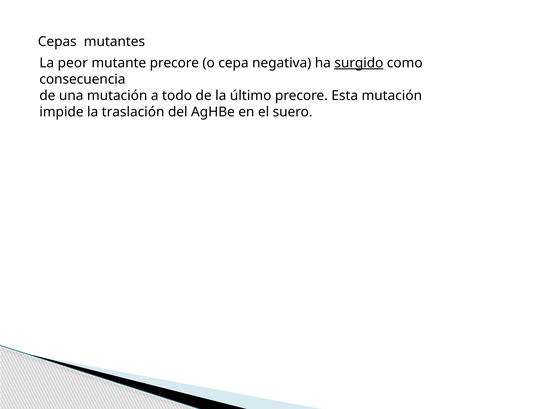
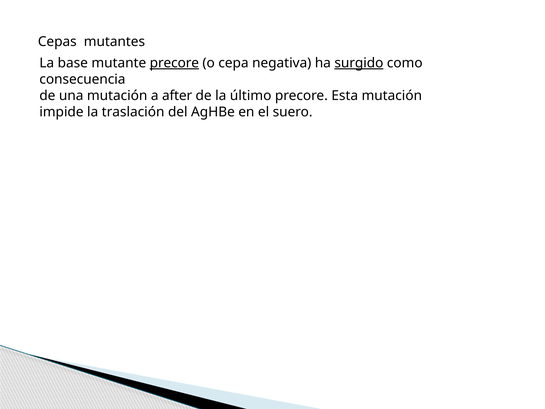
peor: peor -> base
precore at (174, 63) underline: none -> present
todo: todo -> after
